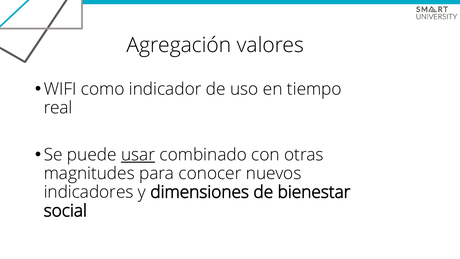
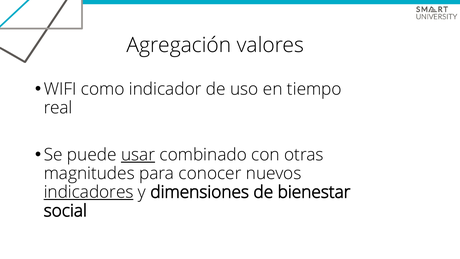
indicadores underline: none -> present
